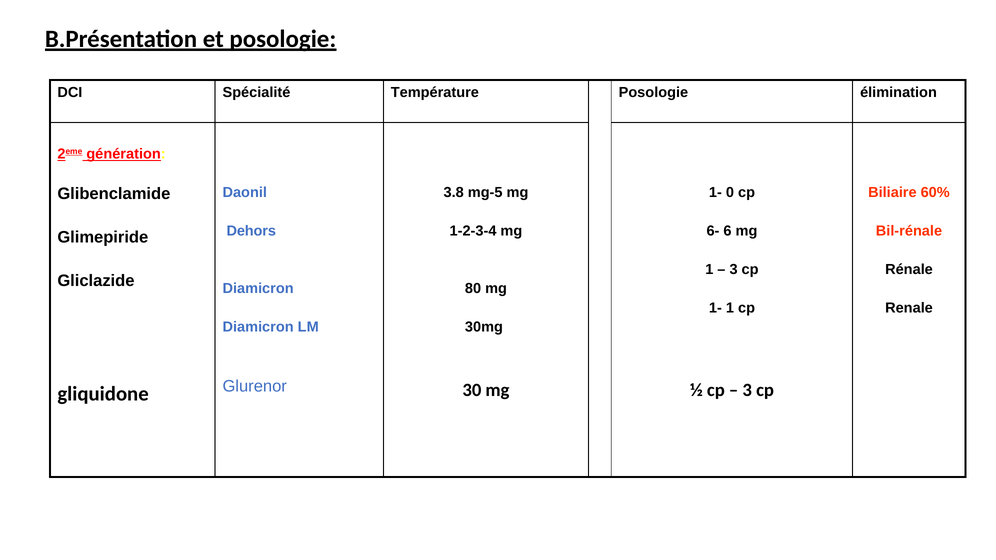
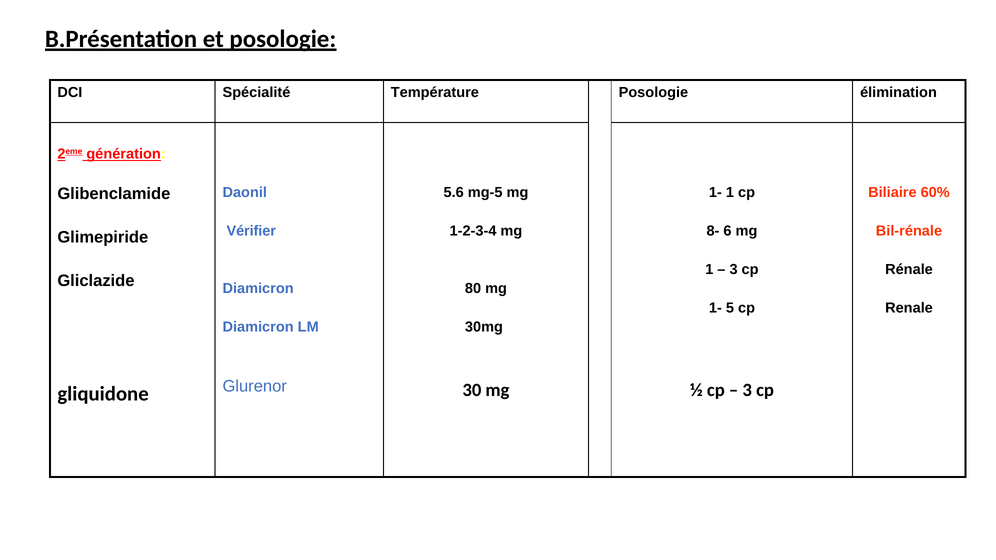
3.8: 3.8 -> 5.6
1- 0: 0 -> 1
Dehors: Dehors -> Vérifier
6-: 6- -> 8-
1- 1: 1 -> 5
